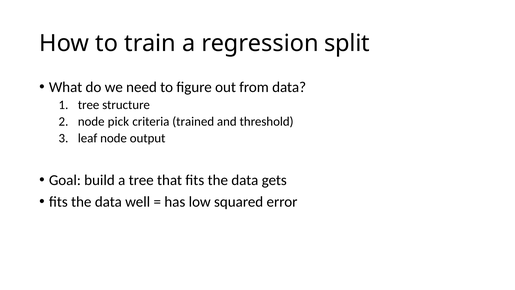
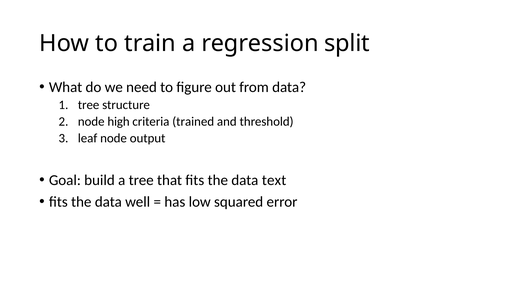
pick: pick -> high
gets: gets -> text
